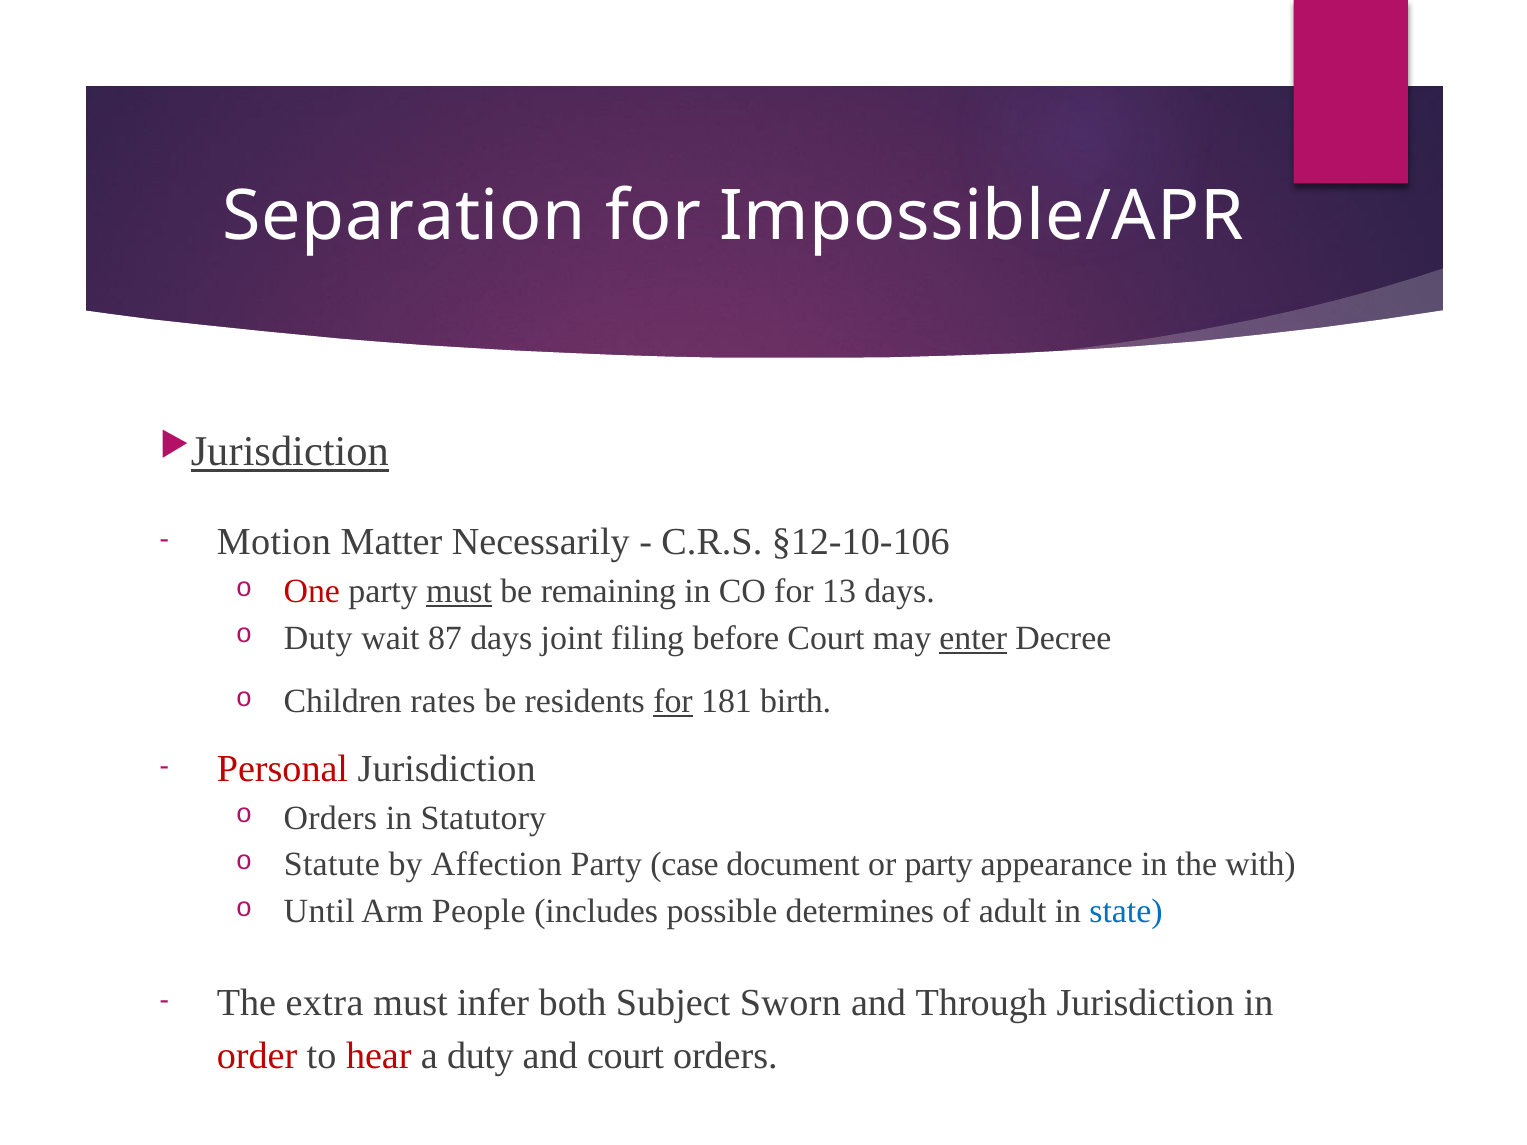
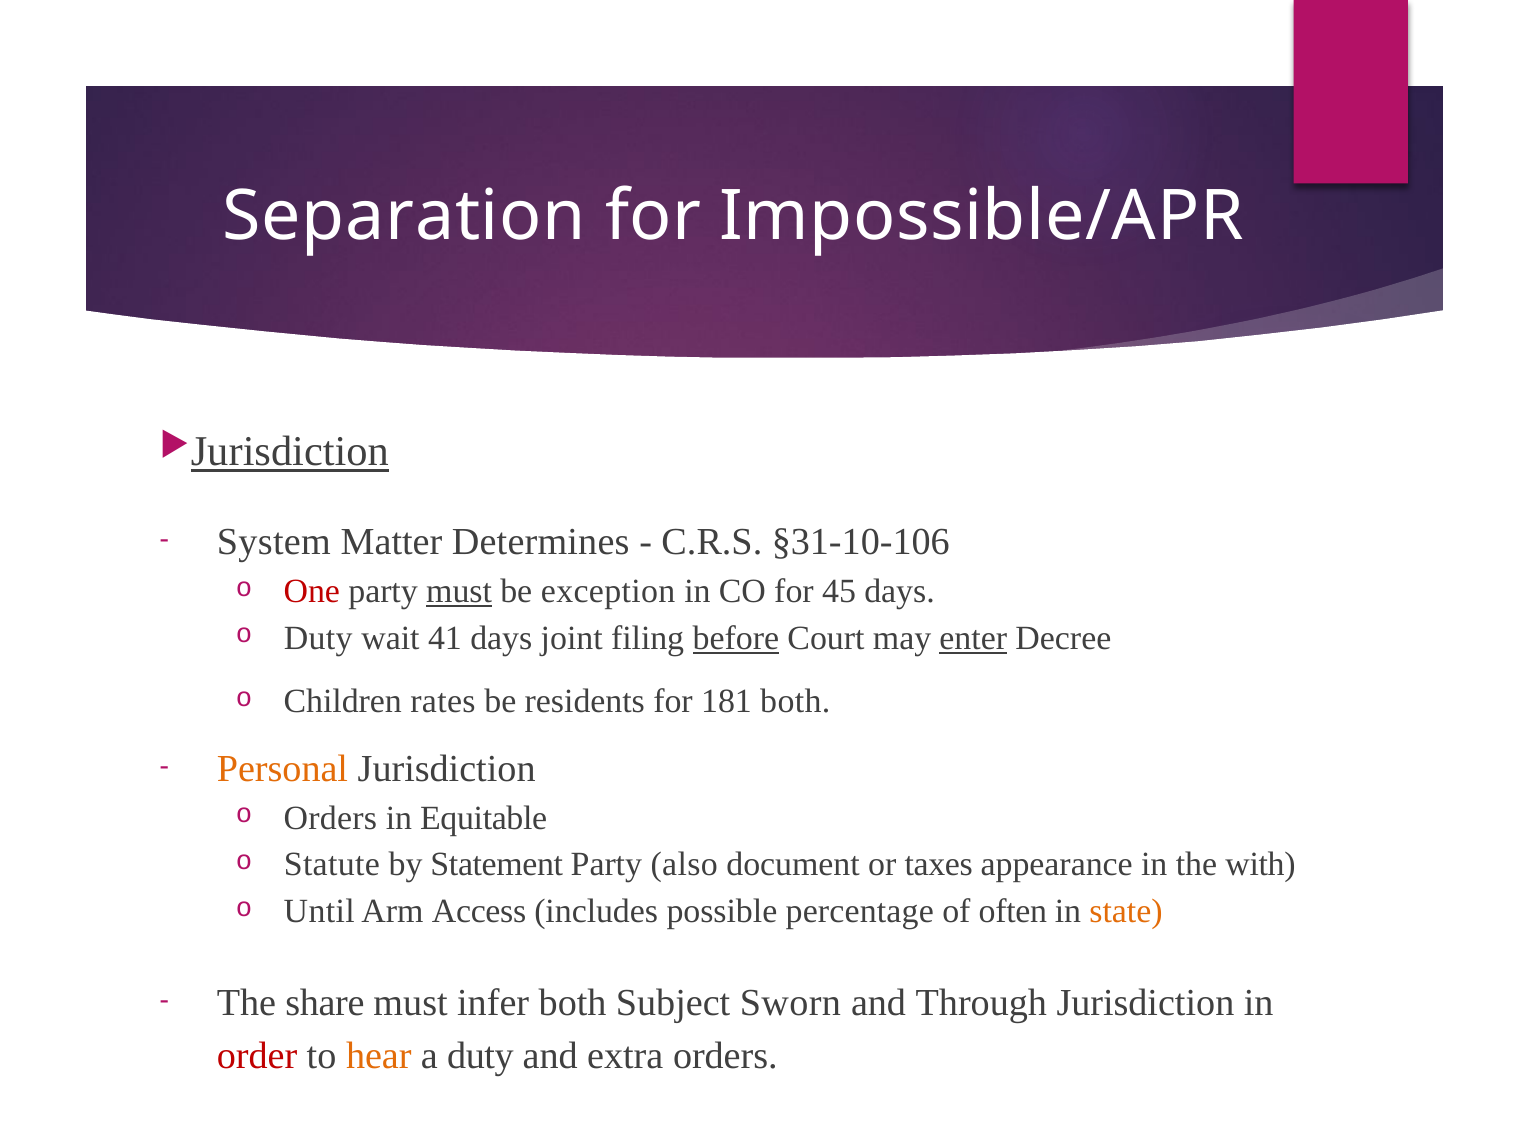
Motion: Motion -> System
Necessarily: Necessarily -> Determines
§12-10-106: §12-10-106 -> §31-10-106
remaining: remaining -> exception
13: 13 -> 45
87: 87 -> 41
before underline: none -> present
for at (673, 702) underline: present -> none
181 birth: birth -> both
Personal colour: red -> orange
Statutory: Statutory -> Equitable
Affection: Affection -> Statement
case: case -> also
or party: party -> taxes
People: People -> Access
determines: determines -> percentage
adult: adult -> often
state colour: blue -> orange
extra: extra -> share
hear colour: red -> orange
and court: court -> extra
